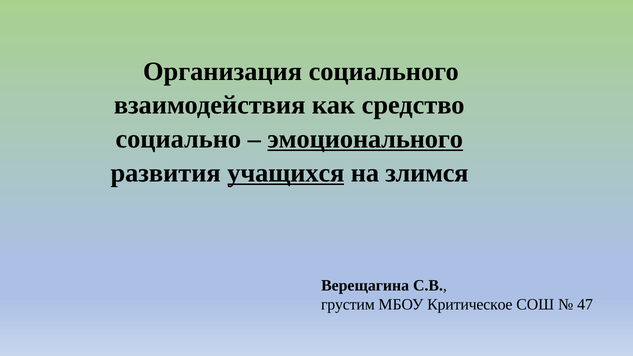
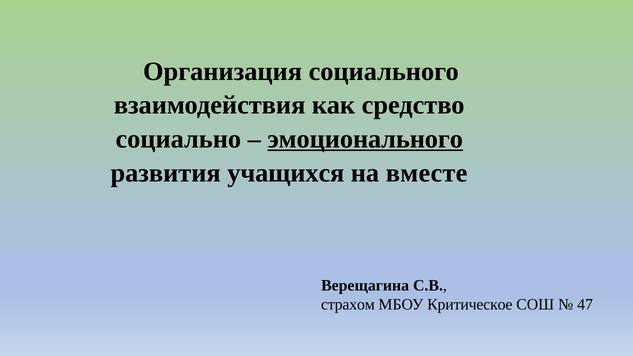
учащихся underline: present -> none
злимся: злимся -> вместе
грустим: грустим -> страхом
